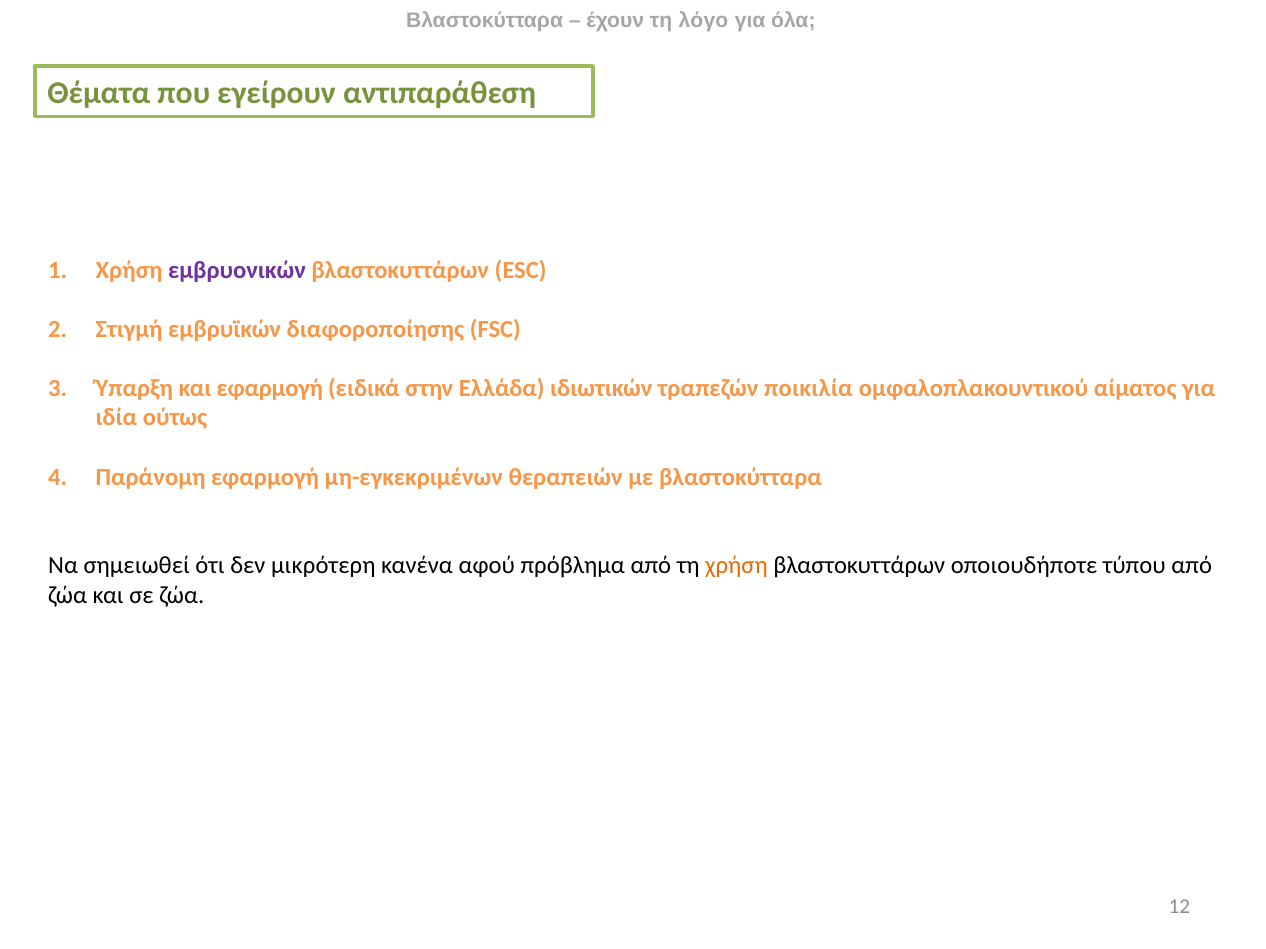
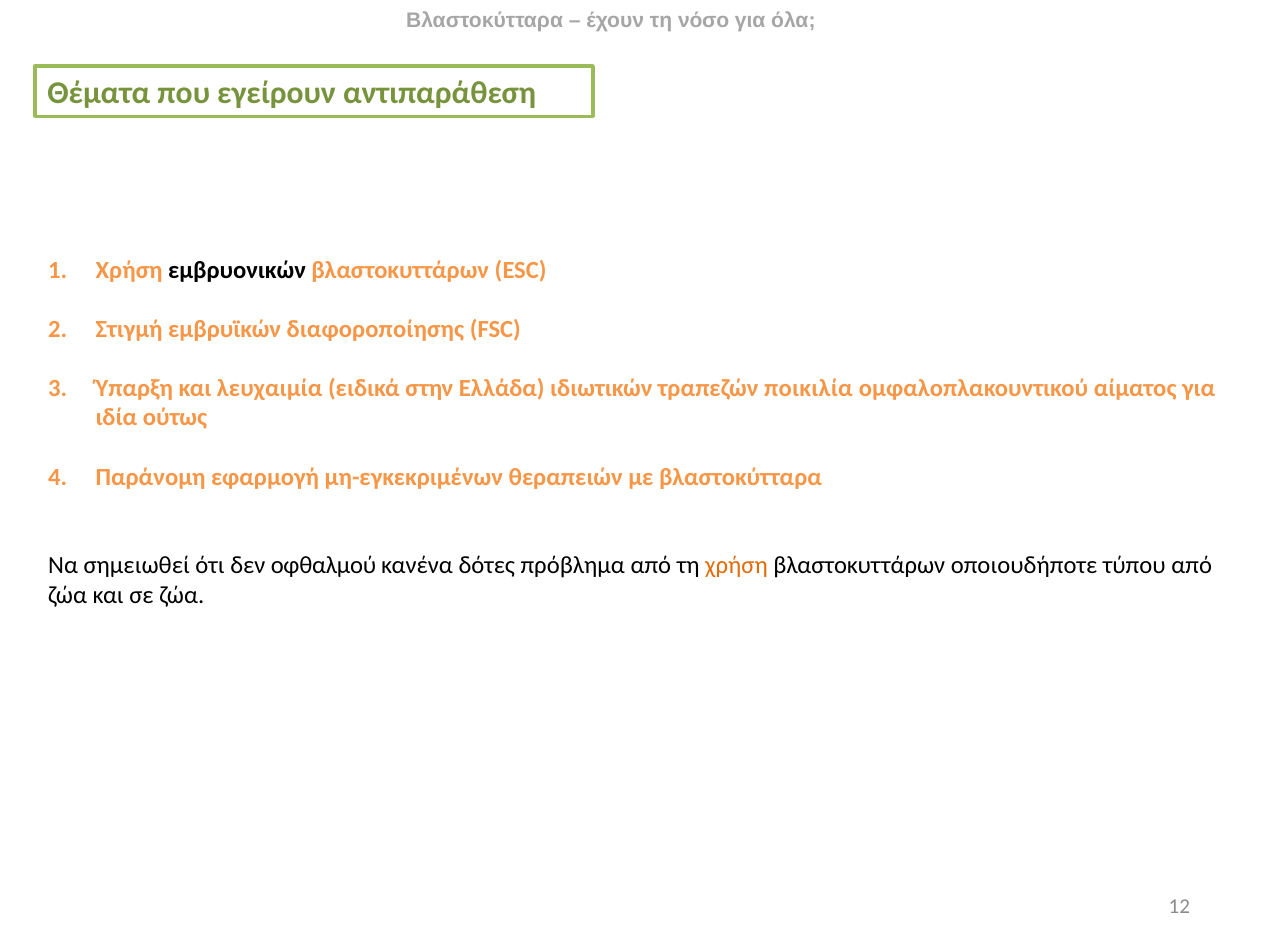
λόγο: λόγο -> νόσο
εμβρυονικών colour: purple -> black
και εφαρμογή: εφαρμογή -> λευχαιμία
μικρότερη: μικρότερη -> οφθαλμού
αφού: αφού -> δότες
